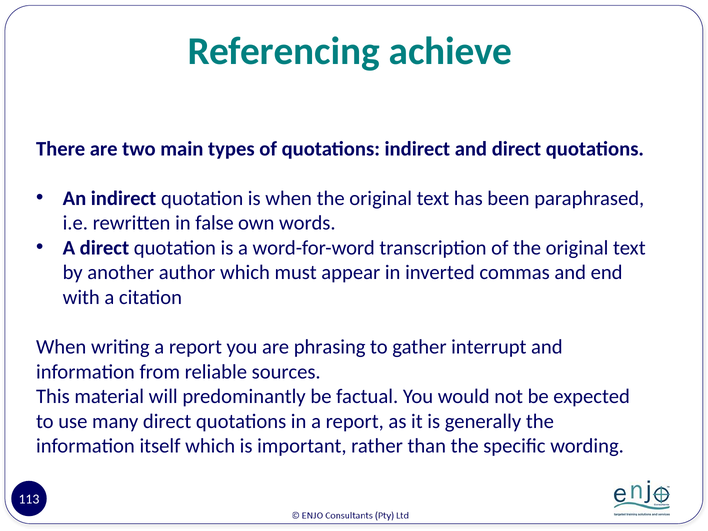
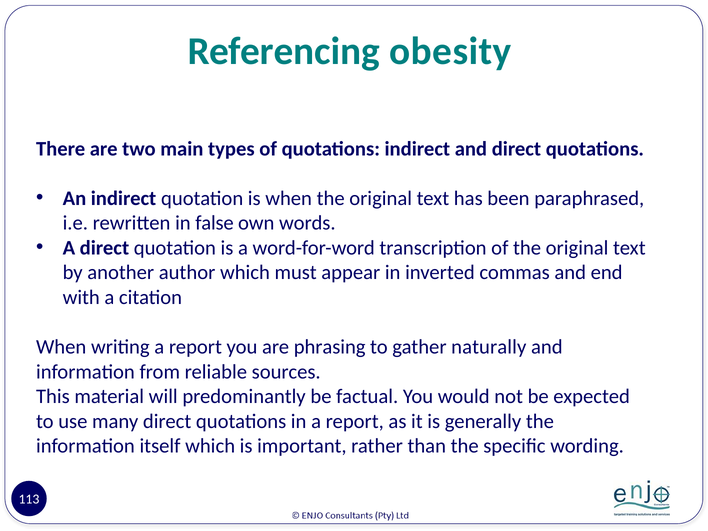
achieve: achieve -> obesity
interrupt: interrupt -> naturally
